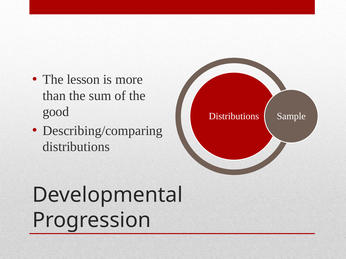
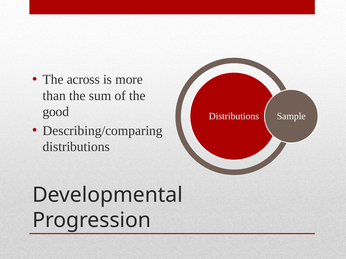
lesson: lesson -> across
